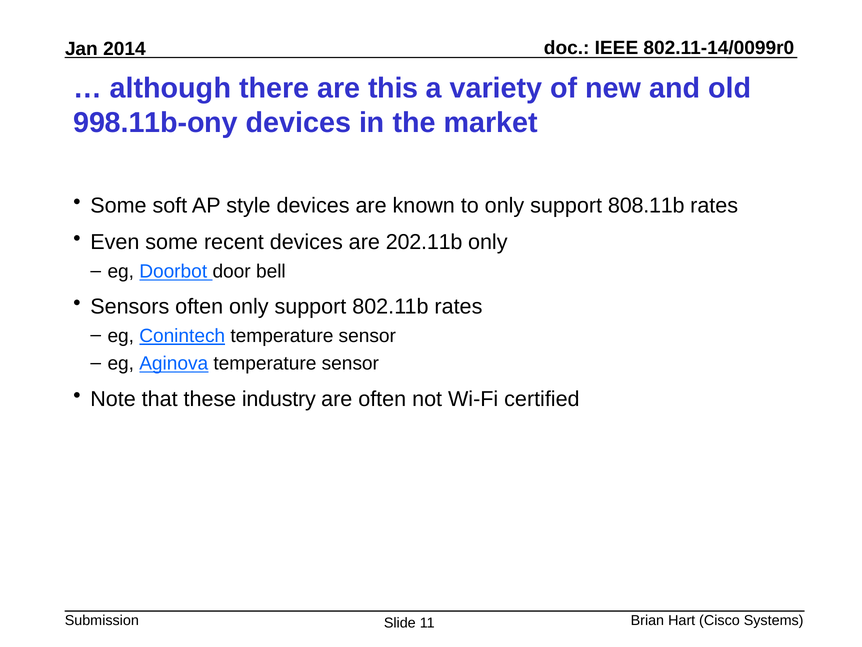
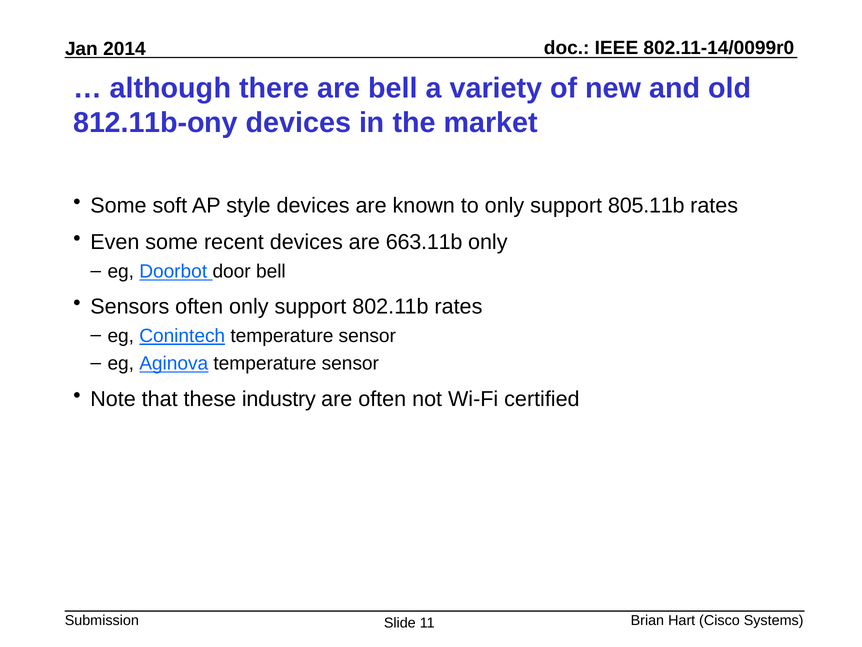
are this: this -> bell
998.11b-ony: 998.11b-ony -> 812.11b-ony
808.11b: 808.11b -> 805.11b
202.11b: 202.11b -> 663.11b
